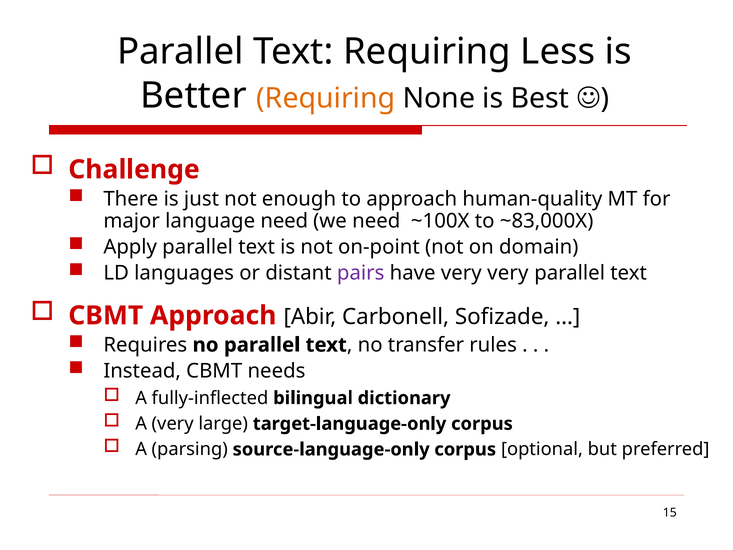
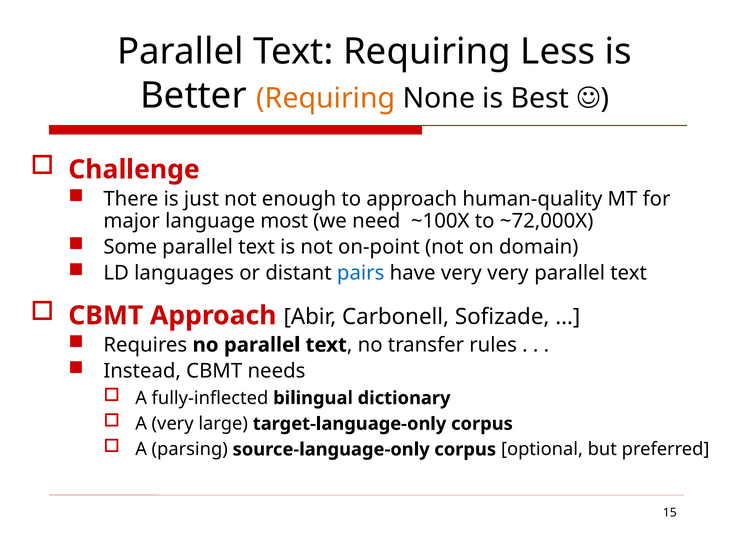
language need: need -> most
~83,000X: ~83,000X -> ~72,000X
Apply: Apply -> Some
pairs colour: purple -> blue
